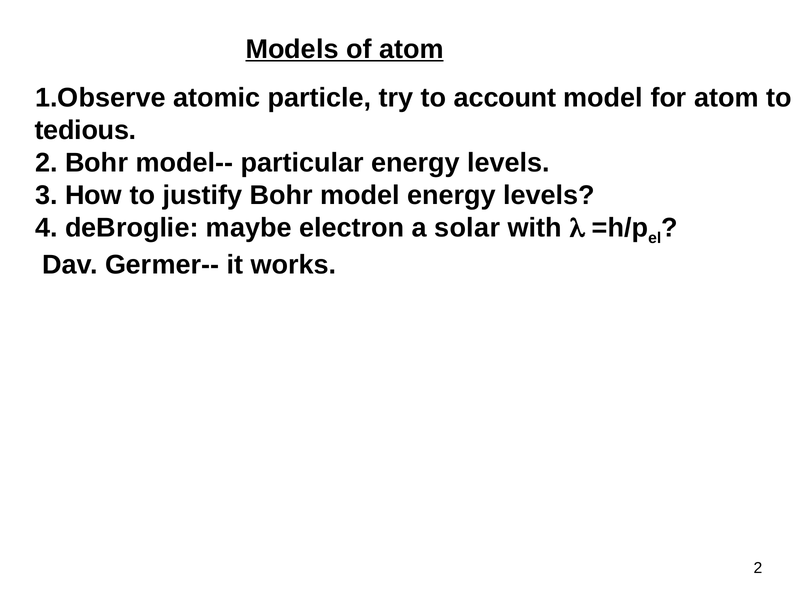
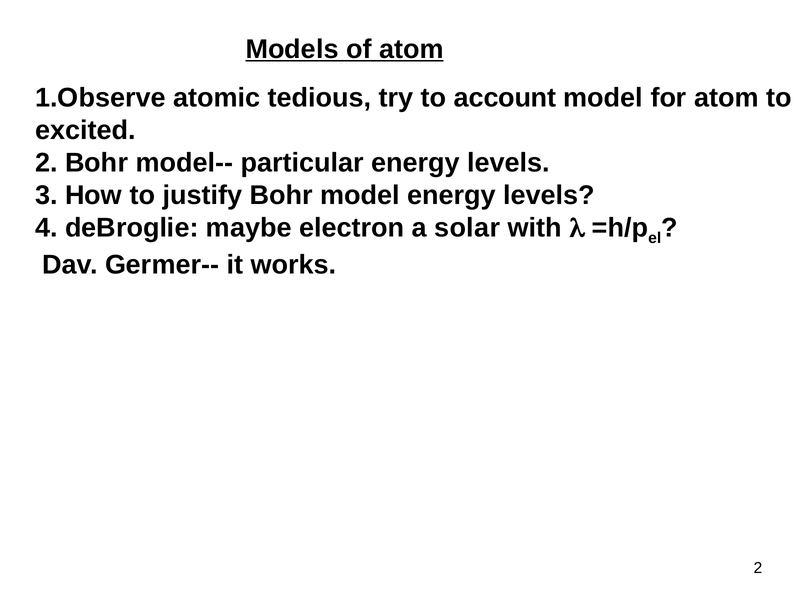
particle: particle -> tedious
tedious: tedious -> excited
